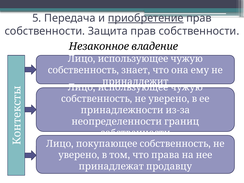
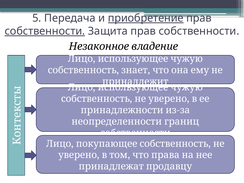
собственности at (45, 31) underline: none -> present
